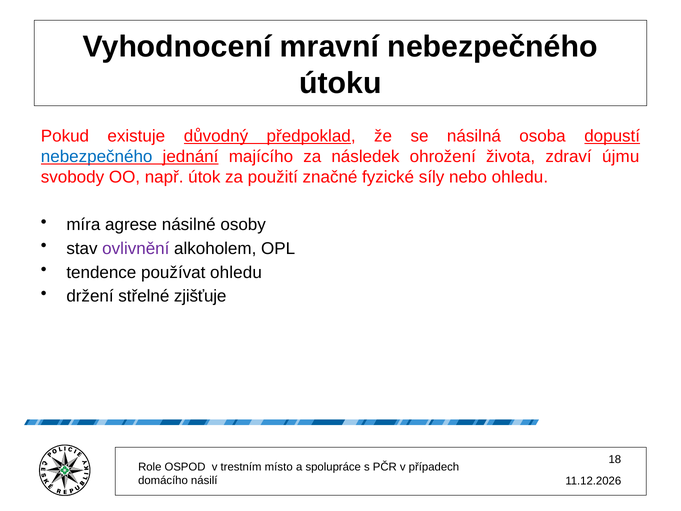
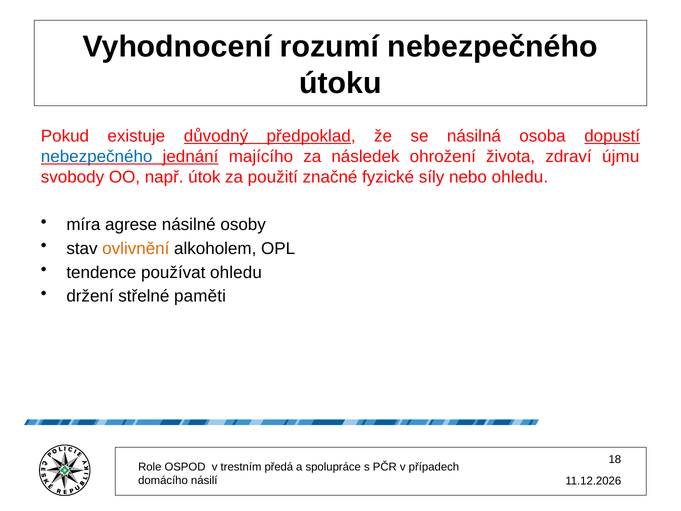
mravní: mravní -> rozumí
ovlivnění colour: purple -> orange
zjišťuje: zjišťuje -> paměti
místo: místo -> předá
